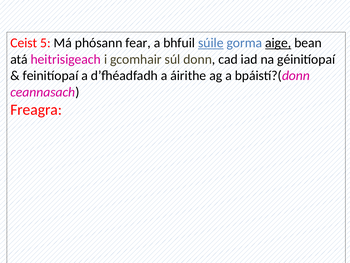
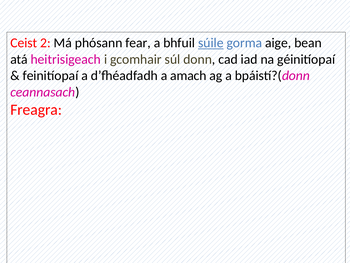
5: 5 -> 2
aige underline: present -> none
áirithe: áirithe -> amach
